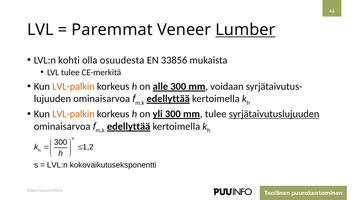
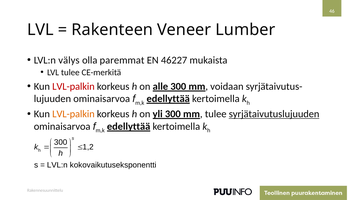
Paremmat: Paremmat -> Rakenteen
Lumber underline: present -> none
kohti: kohti -> välys
osuudesta: osuudesta -> paremmat
33856: 33856 -> 46227
LVL-palkin at (73, 87) colour: orange -> red
